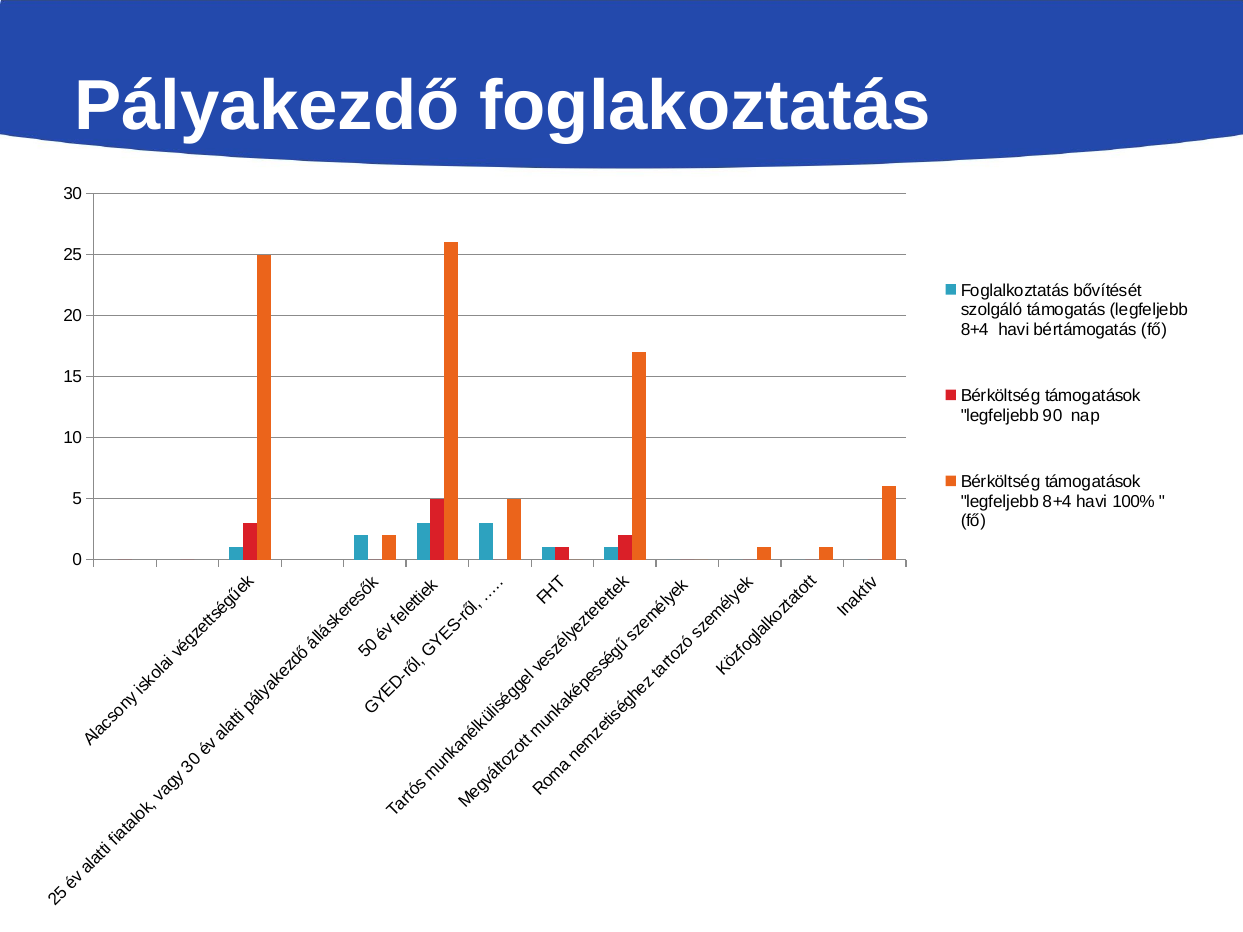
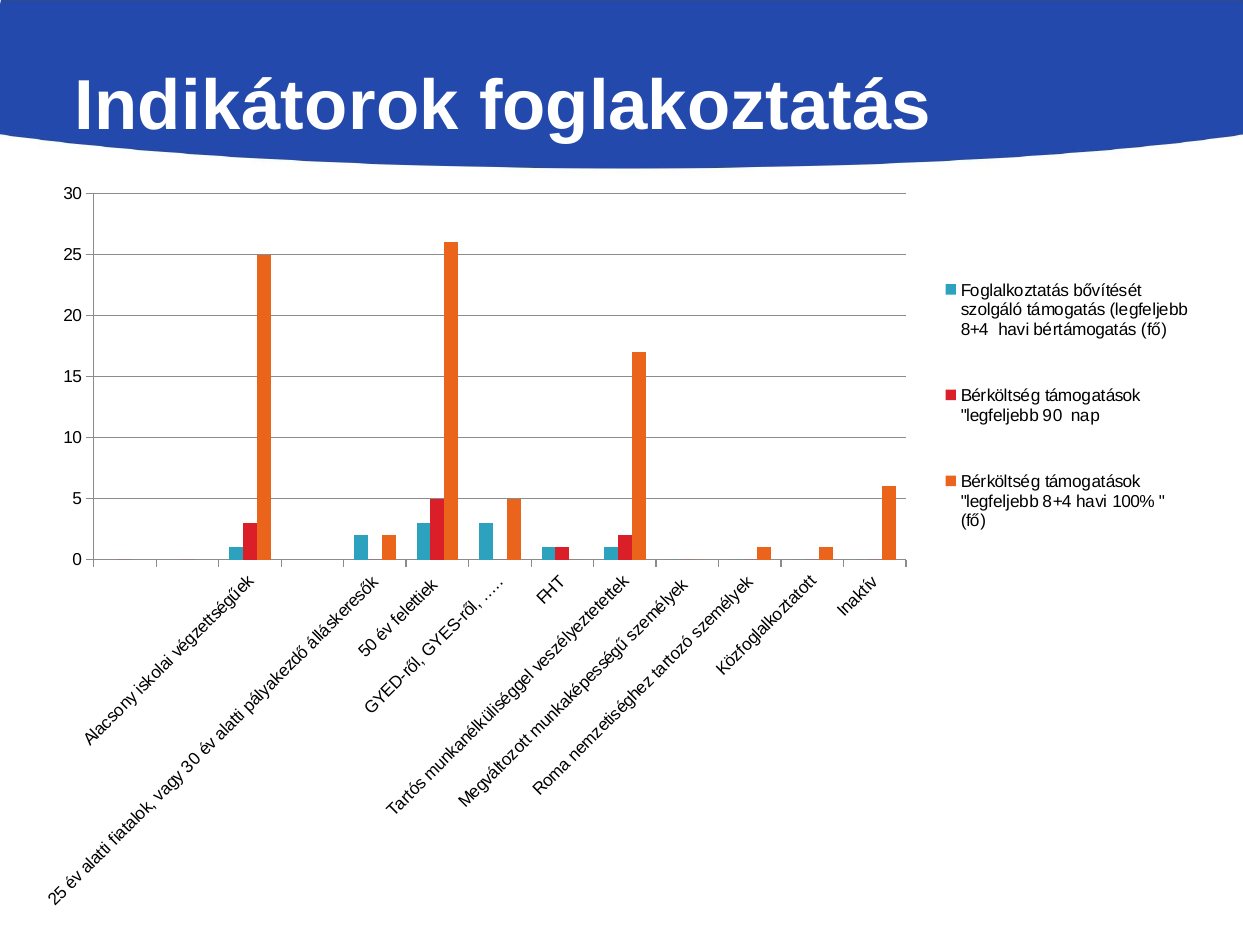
Pályakezdő: Pályakezdő -> Indikátorok
